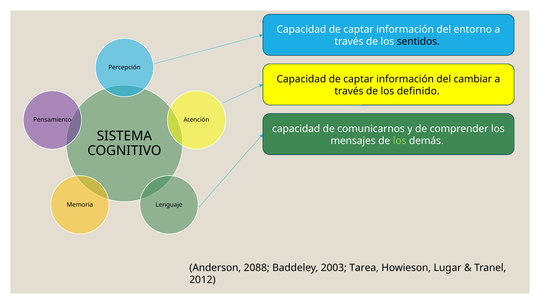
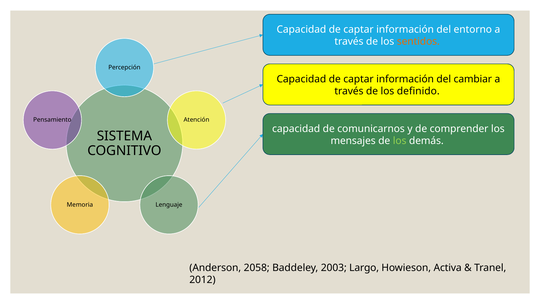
sentidos colour: black -> orange
2088: 2088 -> 2058
Tarea: Tarea -> Largo
Lugar: Lugar -> Activa
